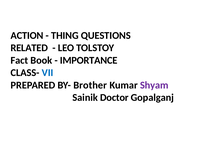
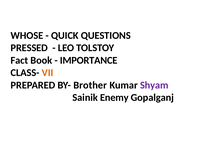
ACTION: ACTION -> WHOSE
THING: THING -> QUICK
RELATED: RELATED -> PRESSED
VII colour: blue -> orange
Doctor: Doctor -> Enemy
